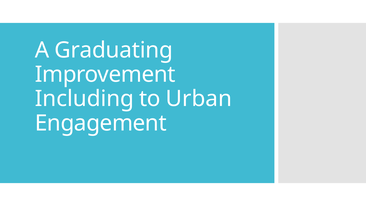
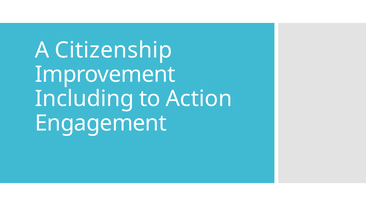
Graduating: Graduating -> Citizenship
Urban: Urban -> Action
